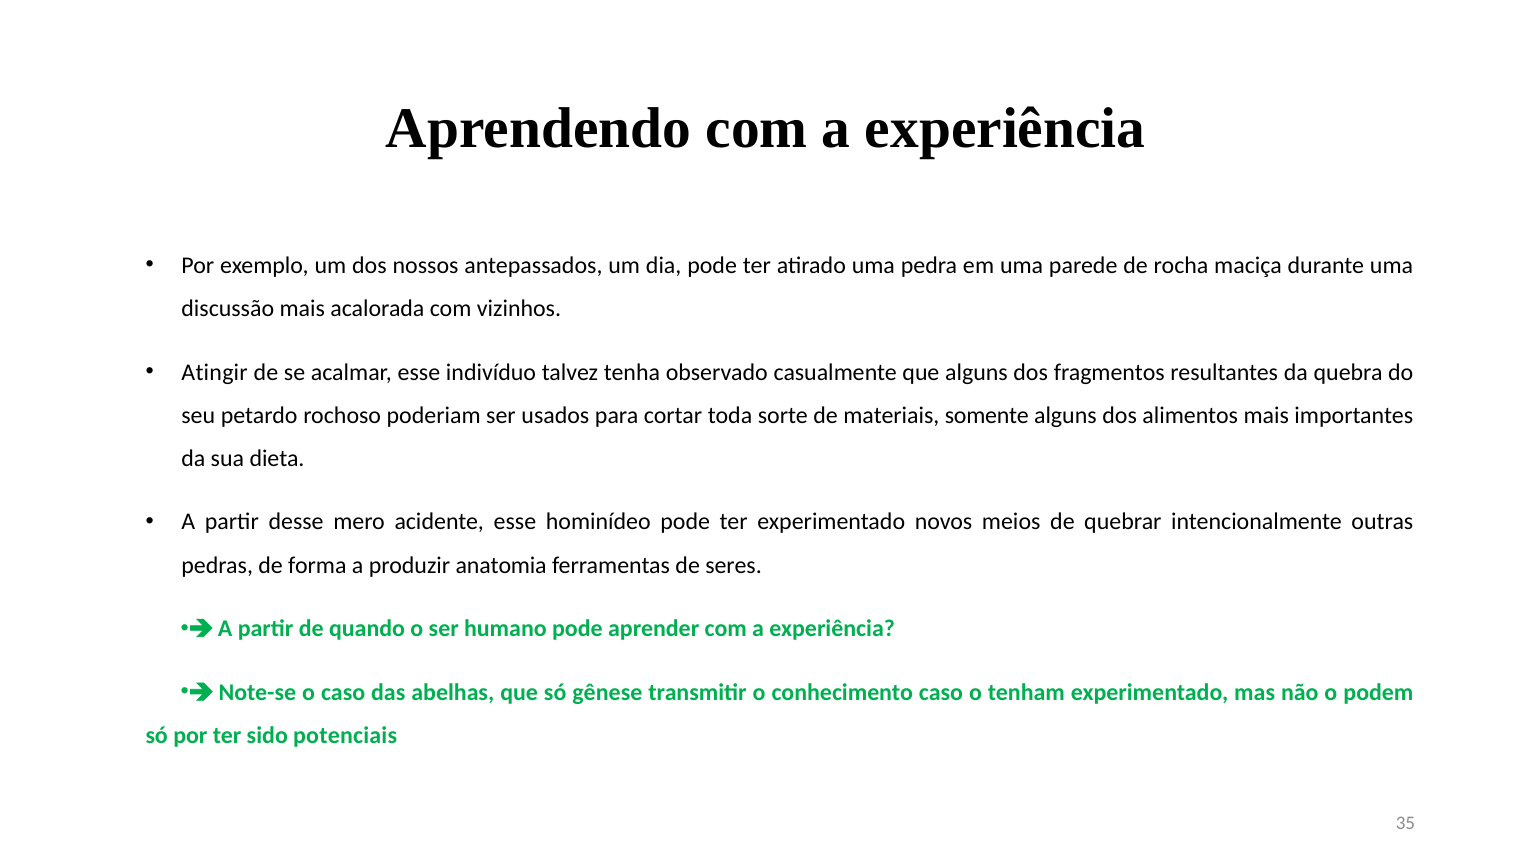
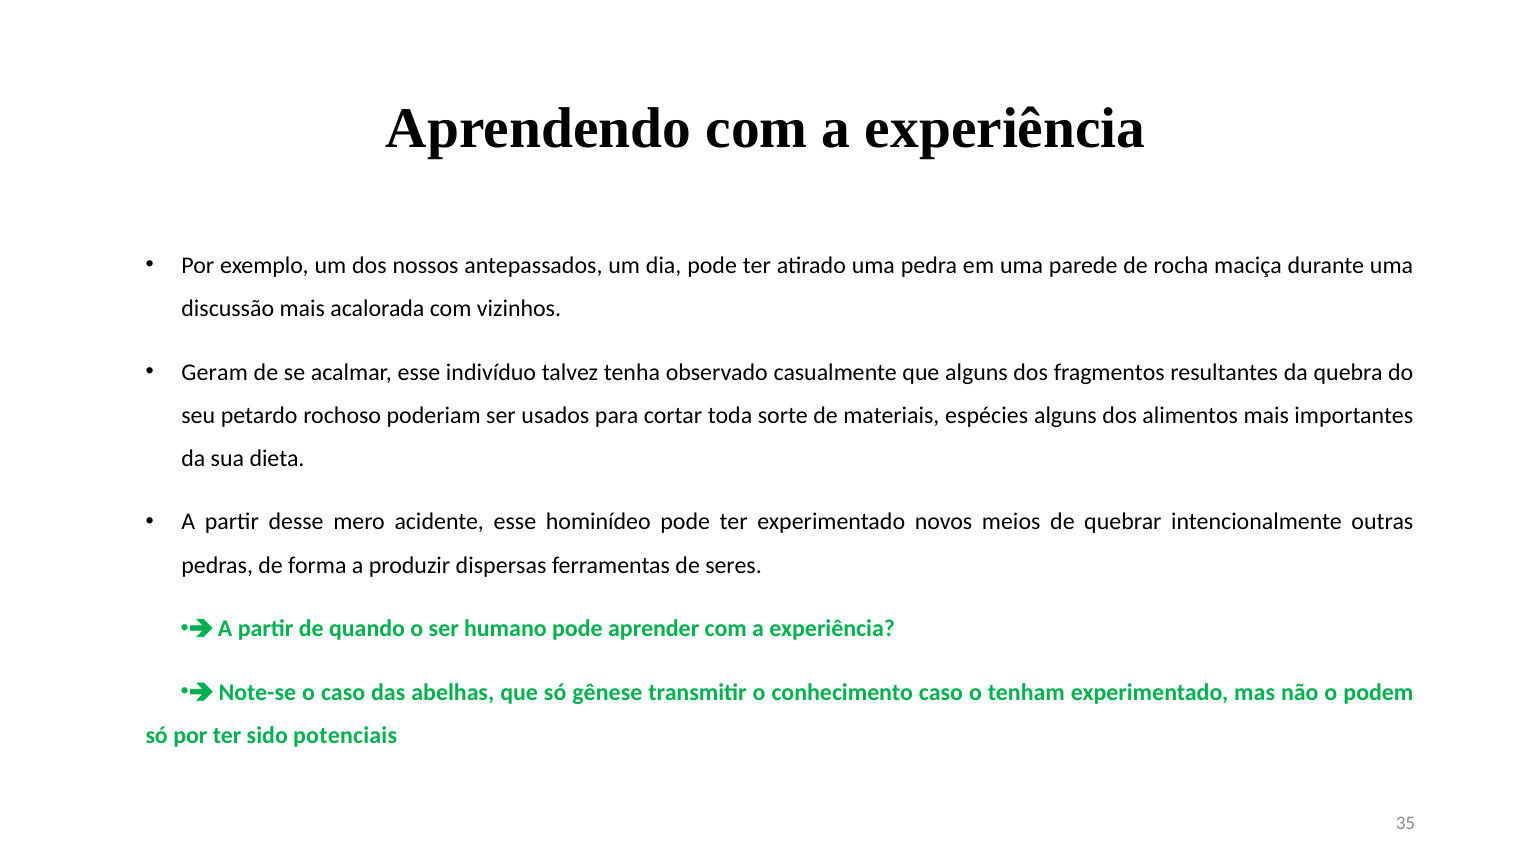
Atingir: Atingir -> Geram
somente: somente -> espécies
anatomia: anatomia -> dispersas
